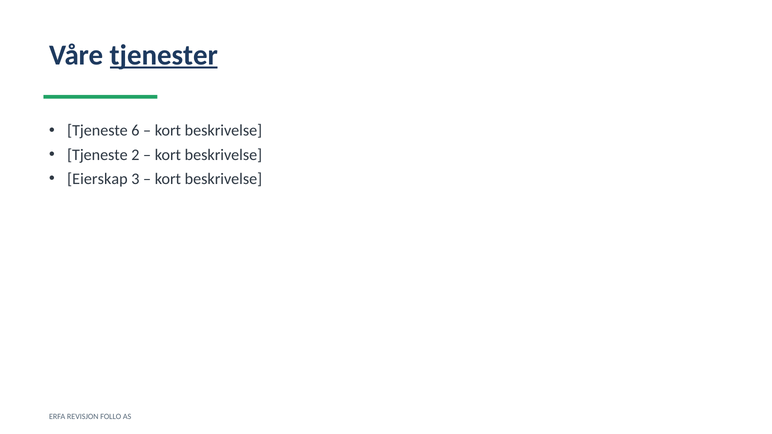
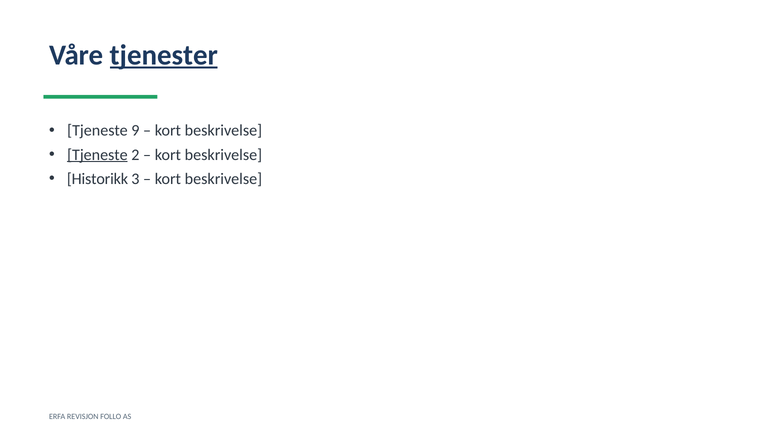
6: 6 -> 9
Tjeneste at (97, 155) underline: none -> present
Eierskap: Eierskap -> Historikk
